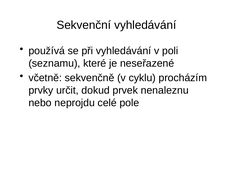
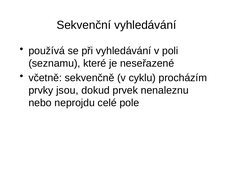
určit: určit -> jsou
